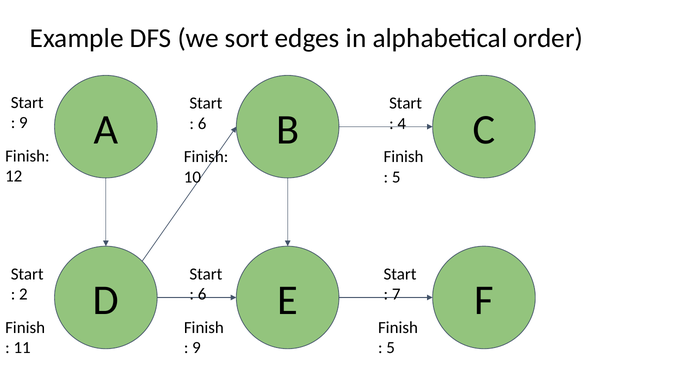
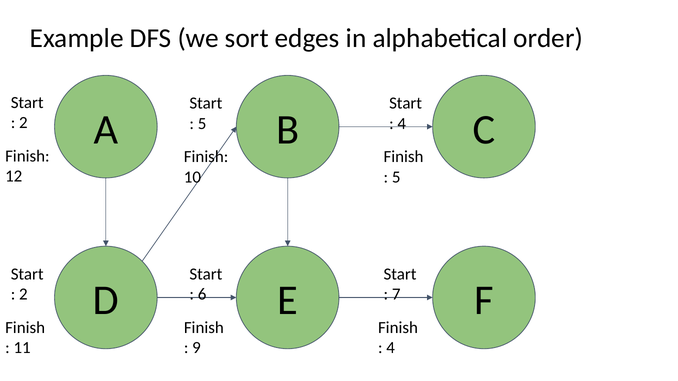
9 at (23, 123): 9 -> 2
6 at (202, 124): 6 -> 5
5 at (391, 348): 5 -> 4
